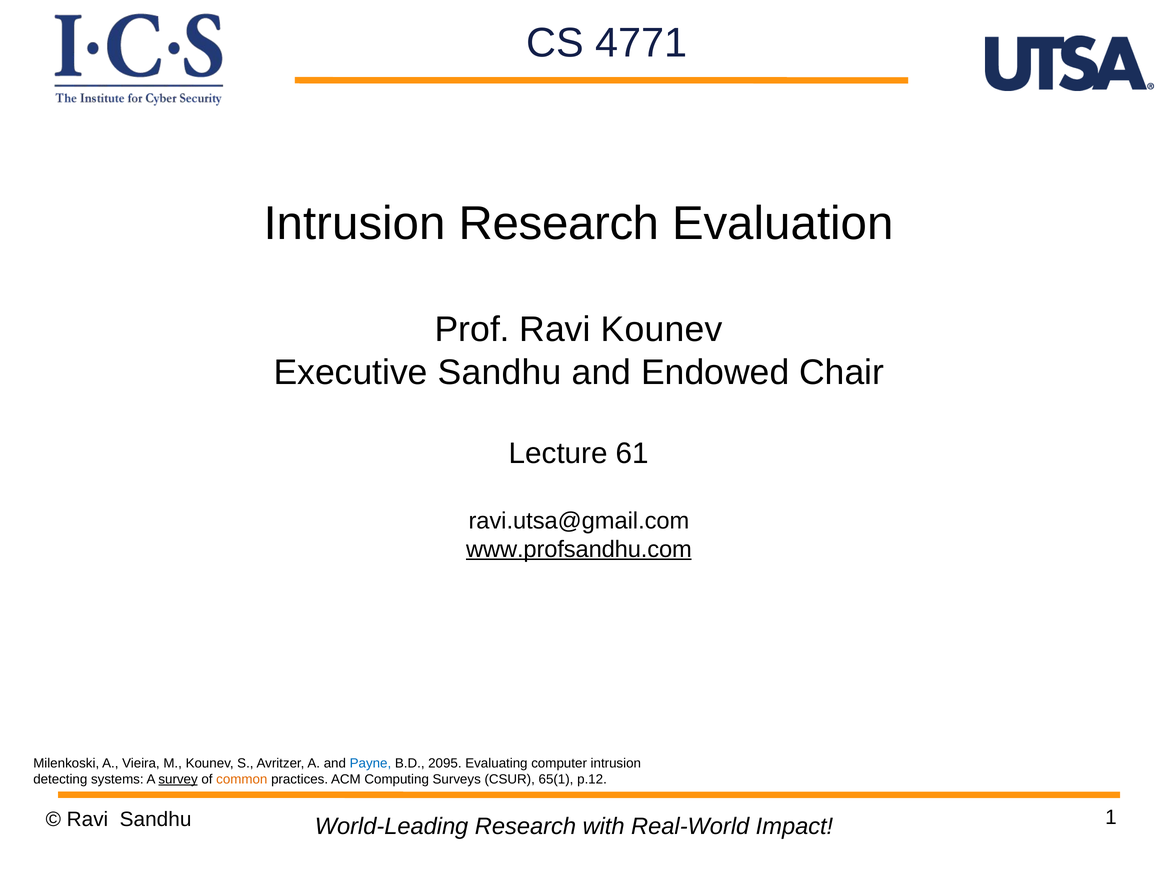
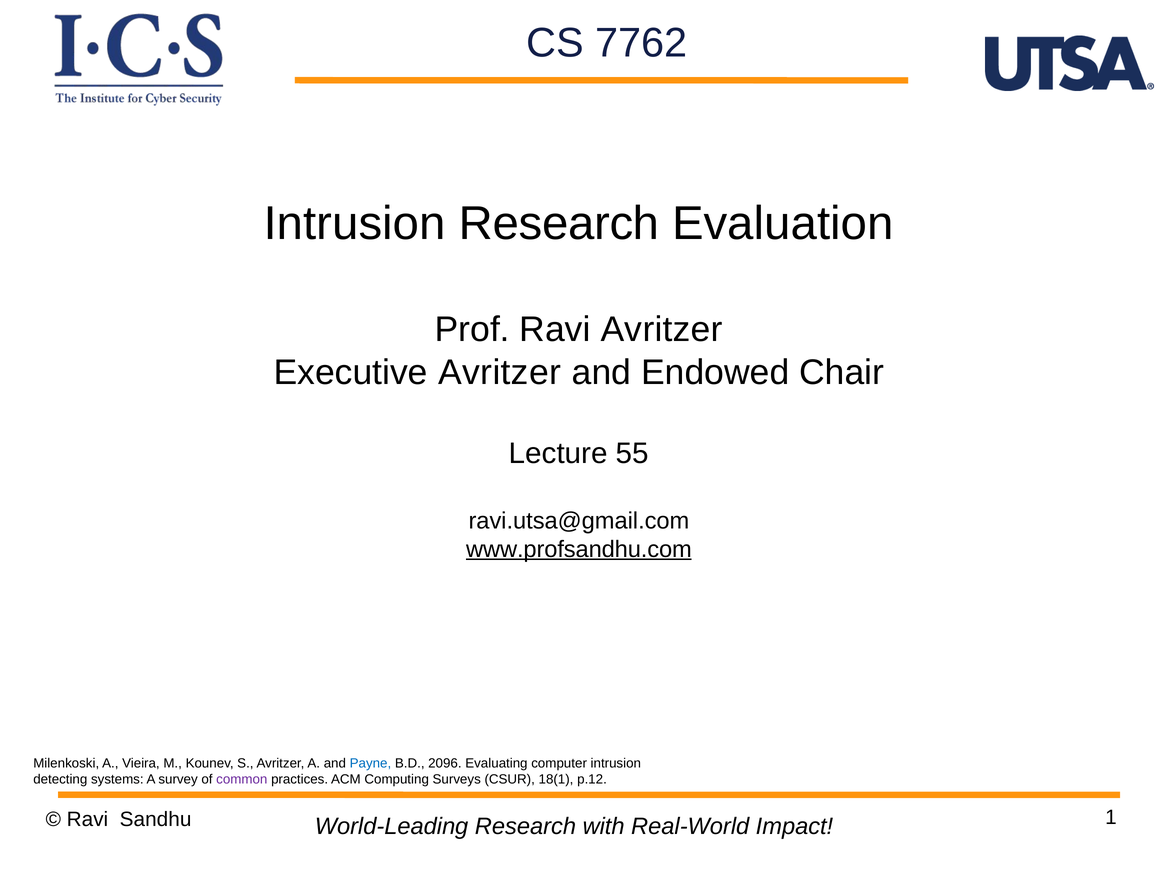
4771: 4771 -> 7762
Ravi Kounev: Kounev -> Avritzer
Executive Sandhu: Sandhu -> Avritzer
61: 61 -> 55
2095: 2095 -> 2096
survey underline: present -> none
common colour: orange -> purple
65(1: 65(1 -> 18(1
